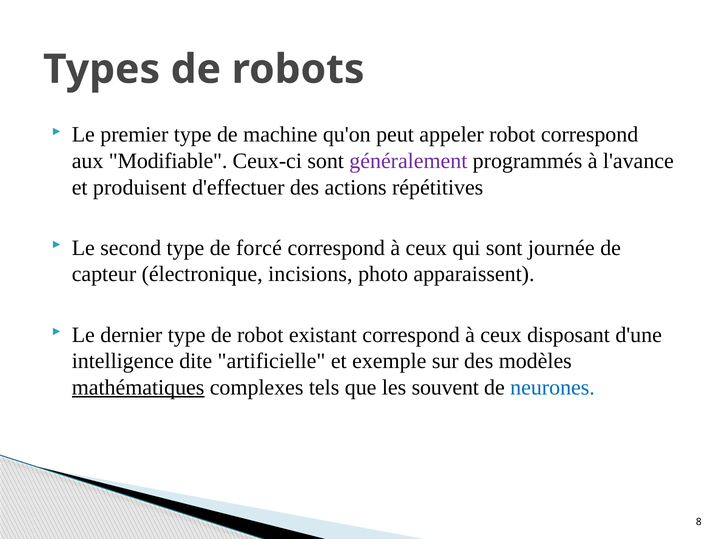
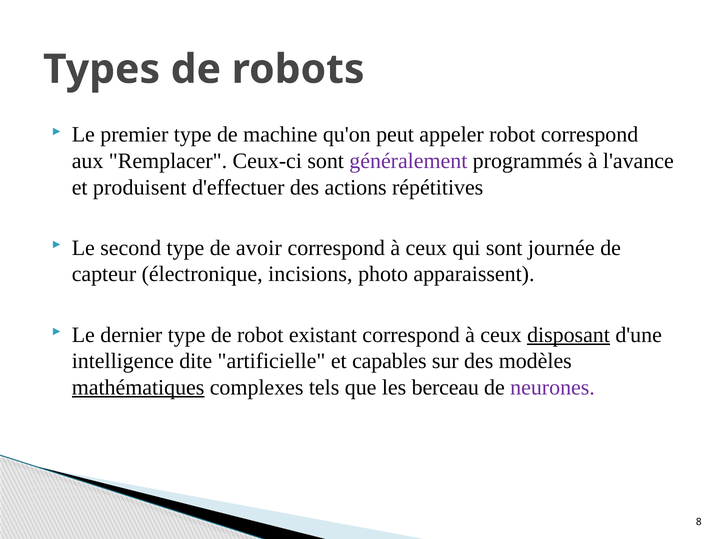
Modifiable: Modifiable -> Remplacer
forcé: forcé -> avoir
disposant underline: none -> present
exemple: exemple -> capables
souvent: souvent -> berceau
neurones colour: blue -> purple
